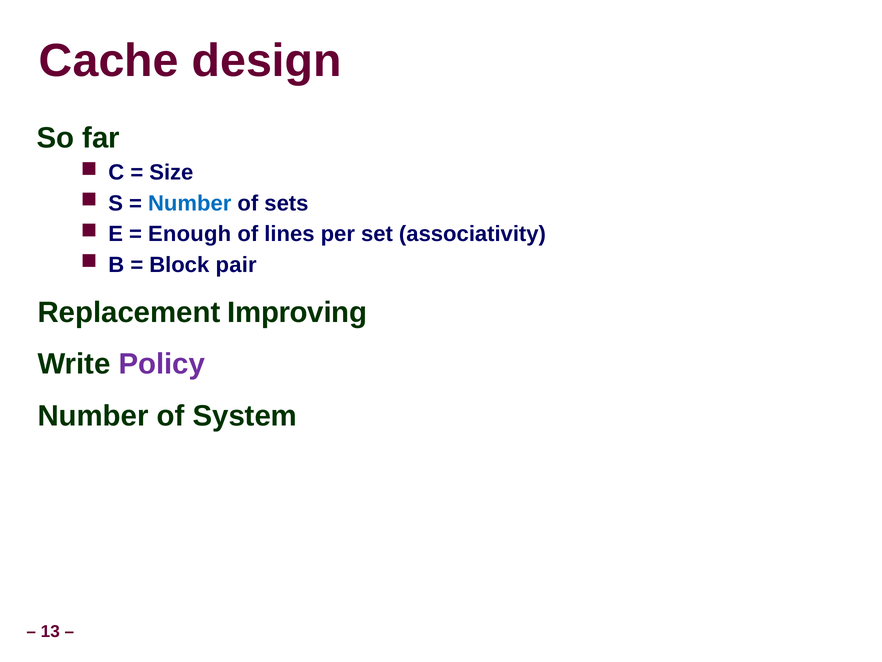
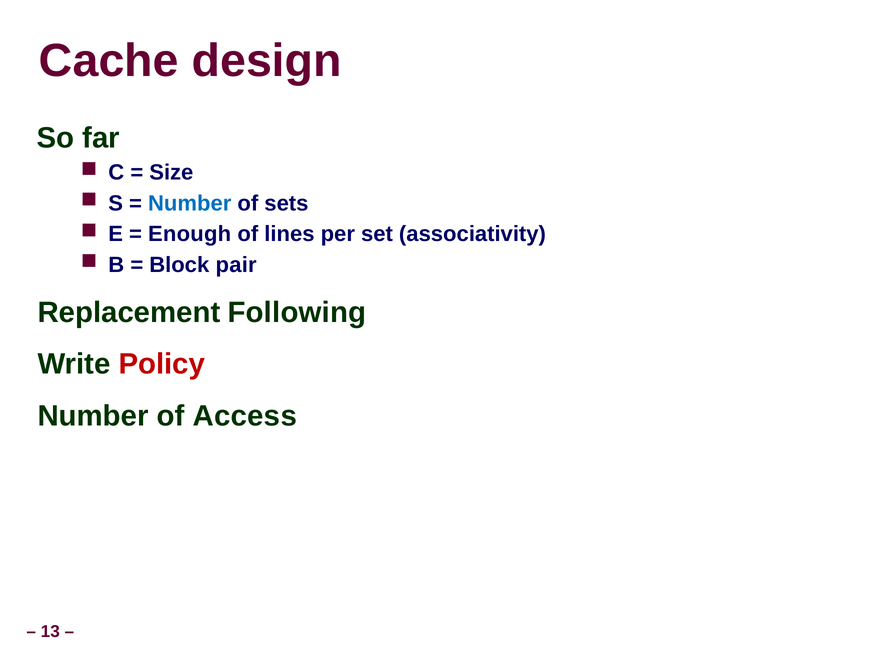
Improving: Improving -> Following
Policy colour: purple -> red
System: System -> Access
